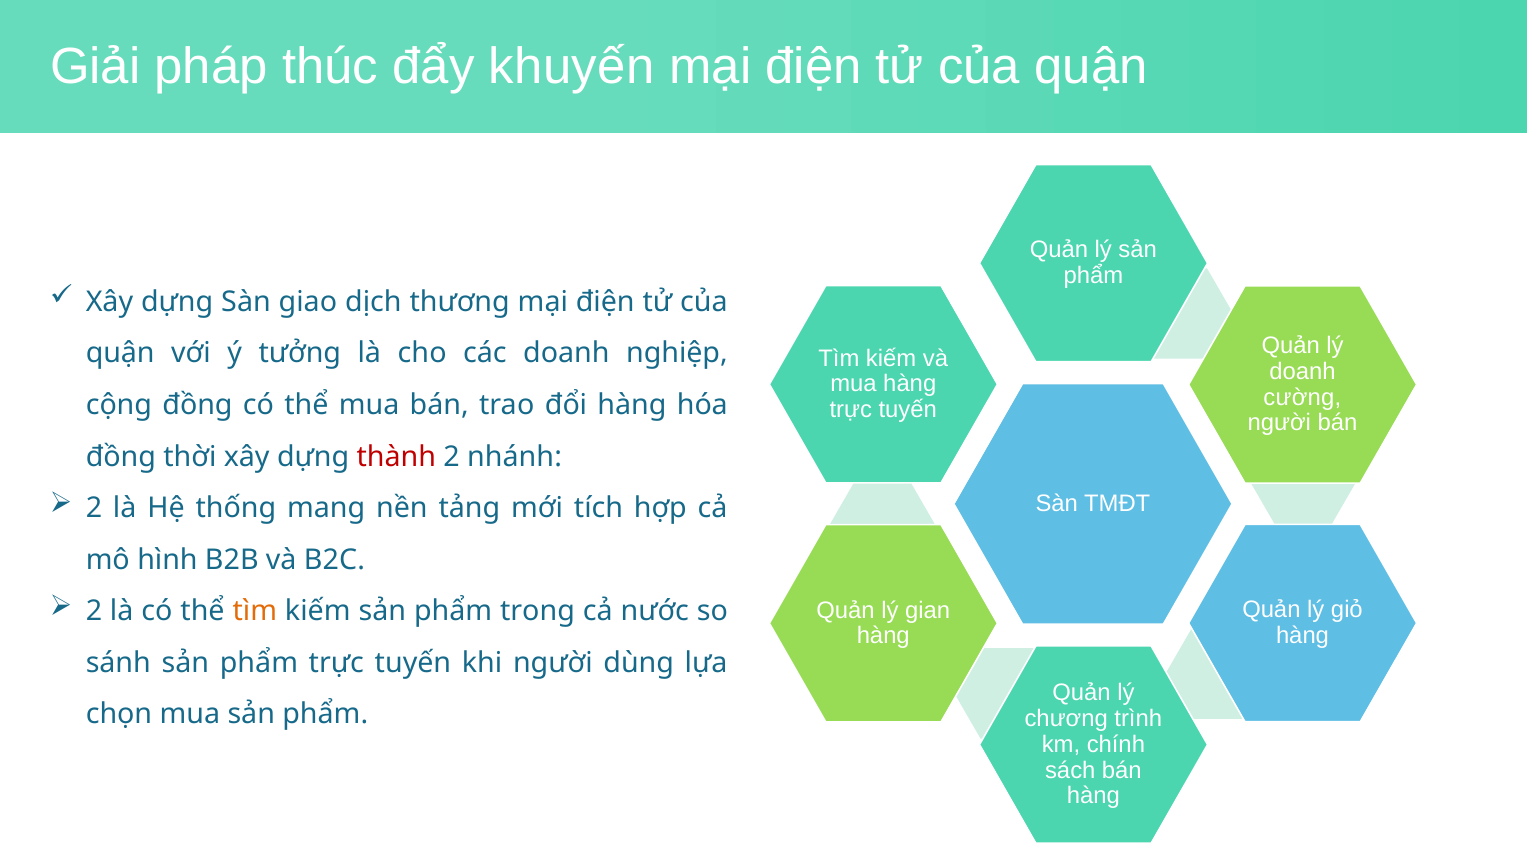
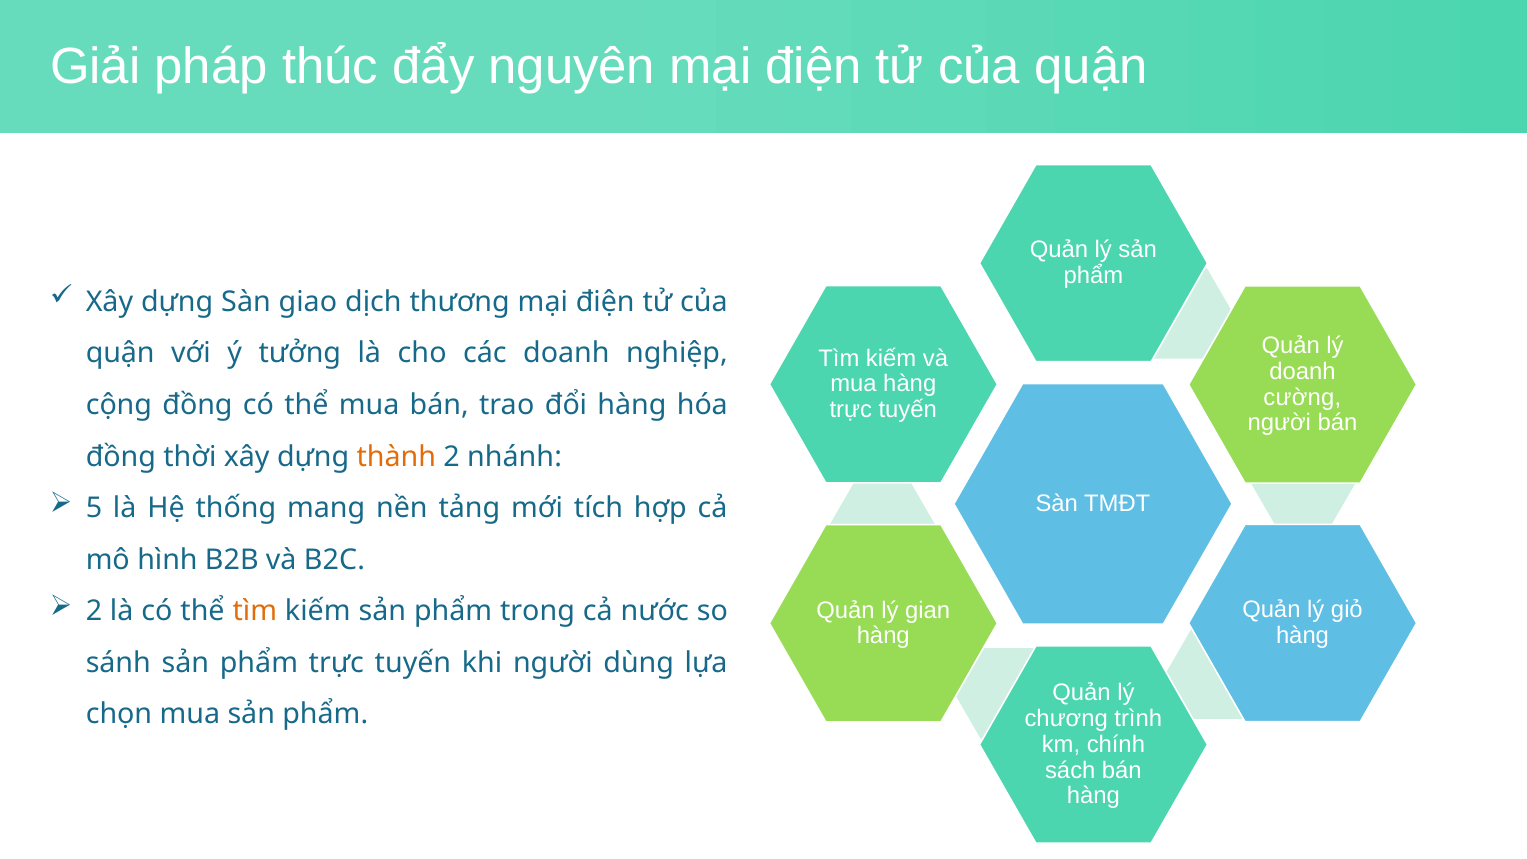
khuyến: khuyến -> nguyên
thành colour: red -> orange
2 at (94, 508): 2 -> 5
